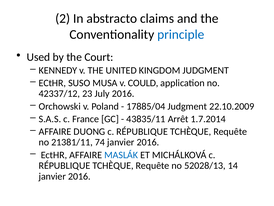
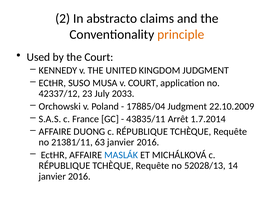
principle colour: blue -> orange
v COULD: COULD -> COURT
July 2016: 2016 -> 2033
74: 74 -> 63
